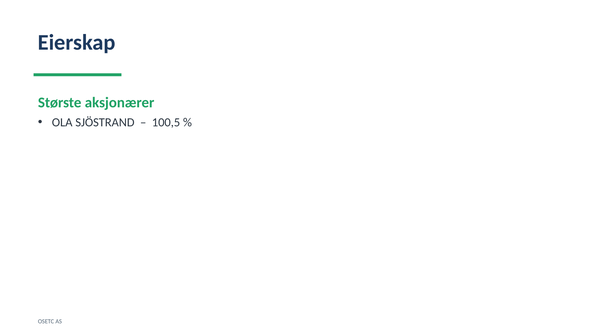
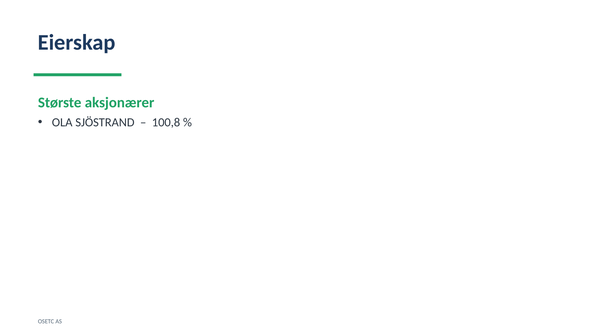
100,5: 100,5 -> 100,8
